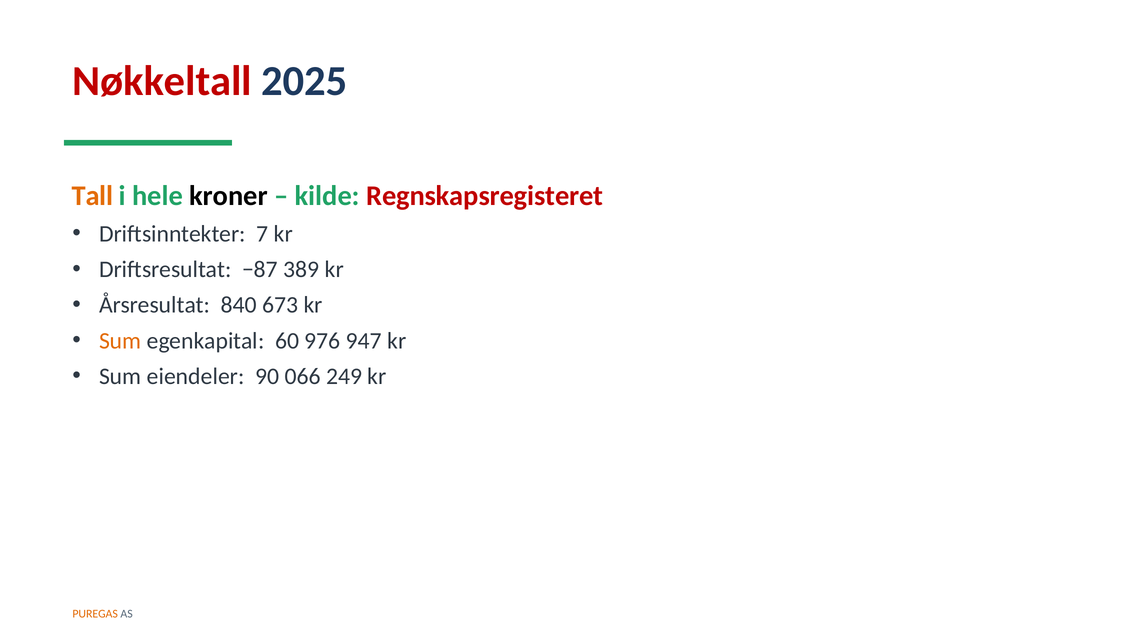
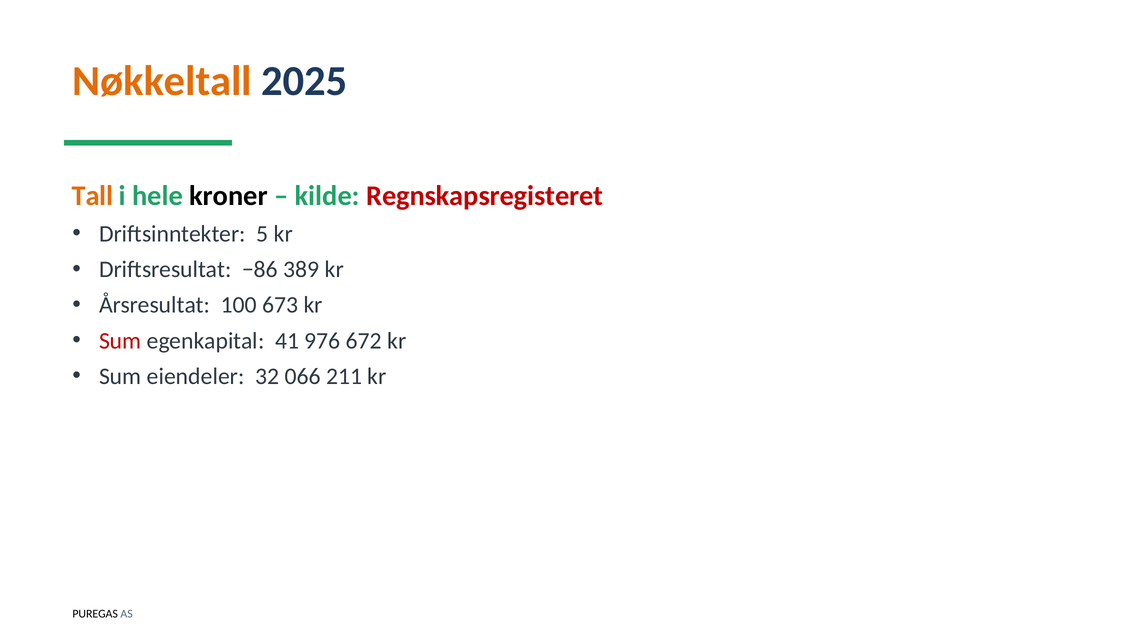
Nøkkeltall colour: red -> orange
7: 7 -> 5
−87: −87 -> −86
840: 840 -> 100
Sum at (120, 341) colour: orange -> red
60: 60 -> 41
947: 947 -> 672
90: 90 -> 32
249: 249 -> 211
PUREGAS colour: orange -> black
